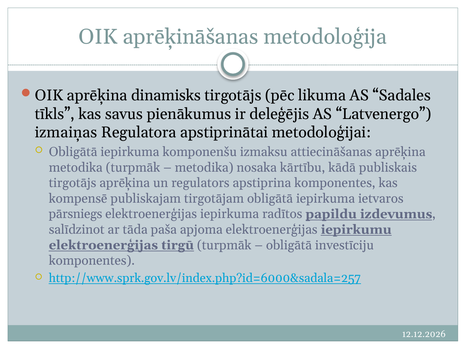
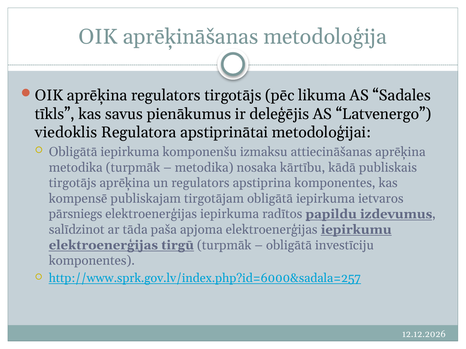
aprēķina dinamisks: dinamisks -> regulators
izmaiņas: izmaiņas -> viedoklis
